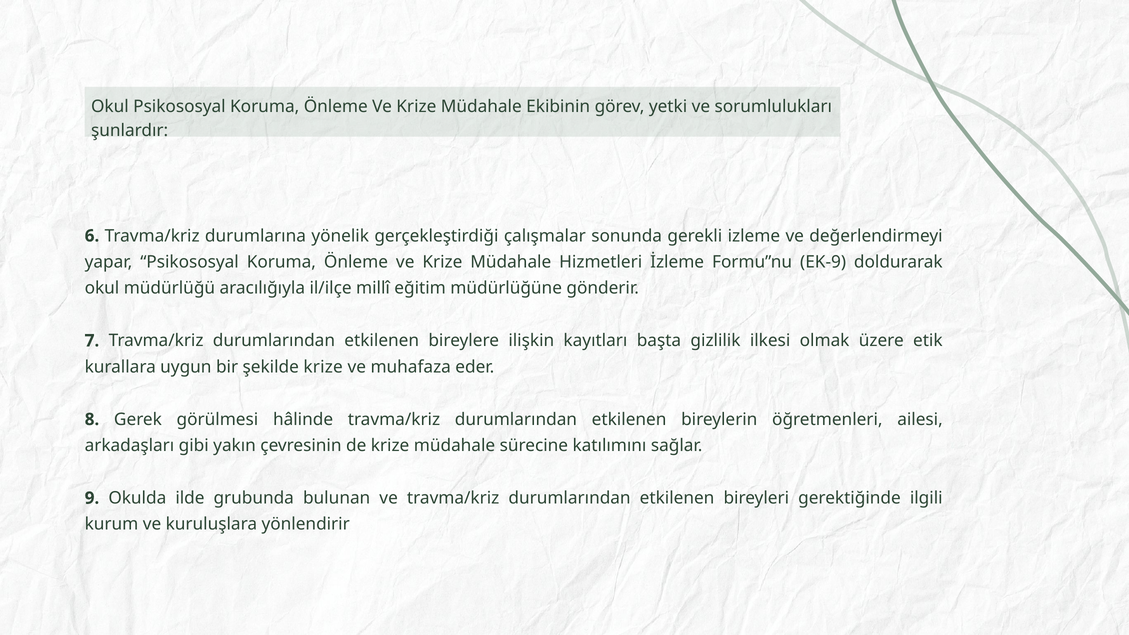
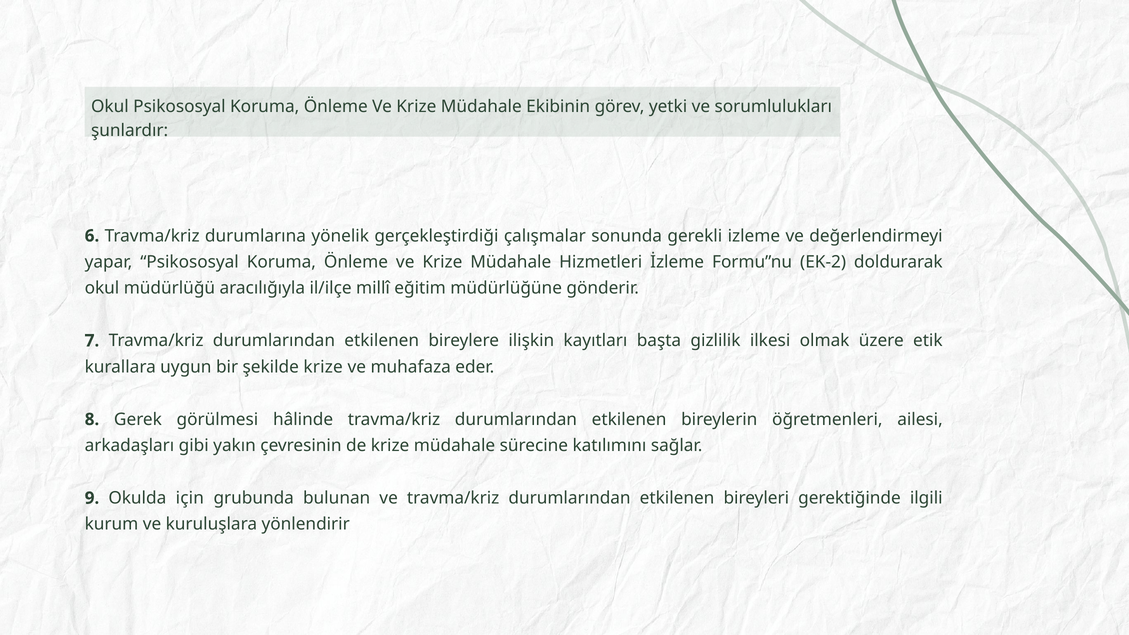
EK-9: EK-9 -> EK-2
ilde: ilde -> için
